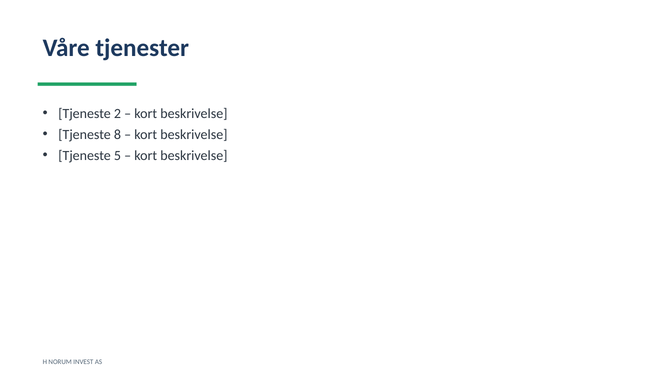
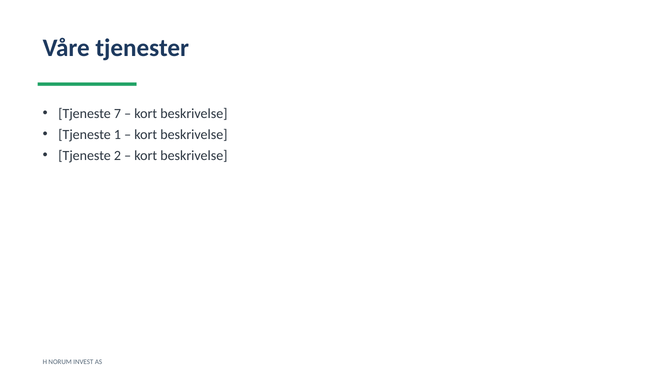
2: 2 -> 7
8: 8 -> 1
5: 5 -> 2
